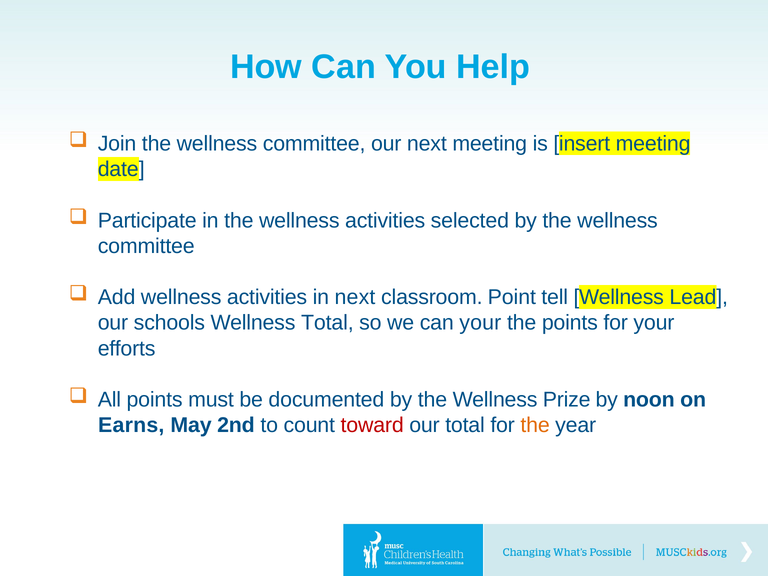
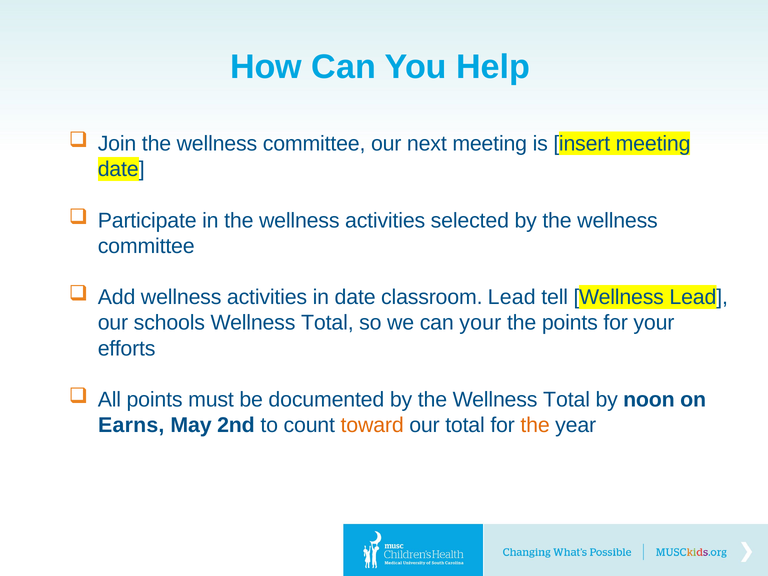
in next: next -> date
classroom Point: Point -> Lead
the Wellness Prize: Prize -> Total
toward colour: red -> orange
